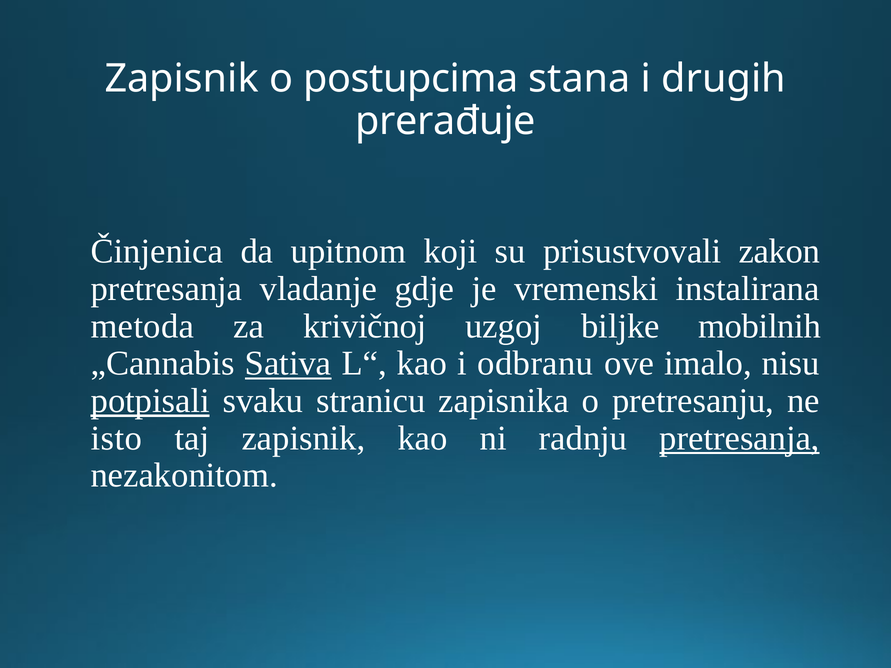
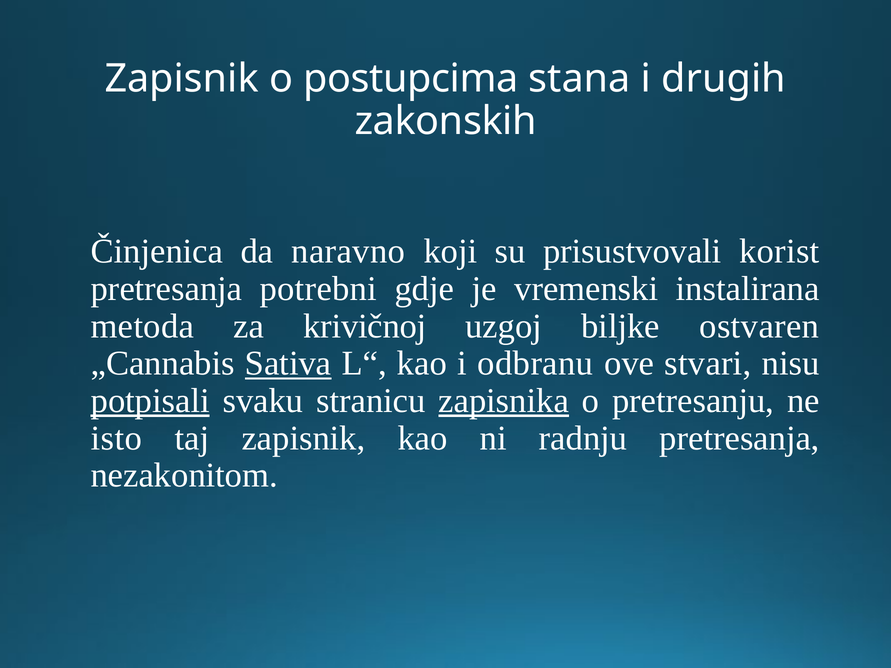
prerađuje: prerađuje -> zakonskih
upitnom: upitnom -> naravno
zakon: zakon -> korist
vladanje: vladanje -> potrebni
mobilnih: mobilnih -> ostvaren
imalo: imalo -> stvari
zapisnika underline: none -> present
pretresanja at (740, 438) underline: present -> none
